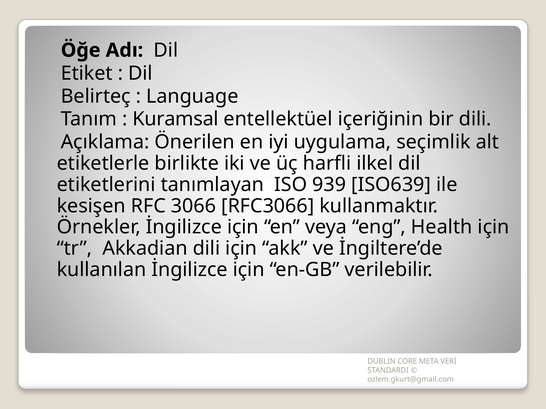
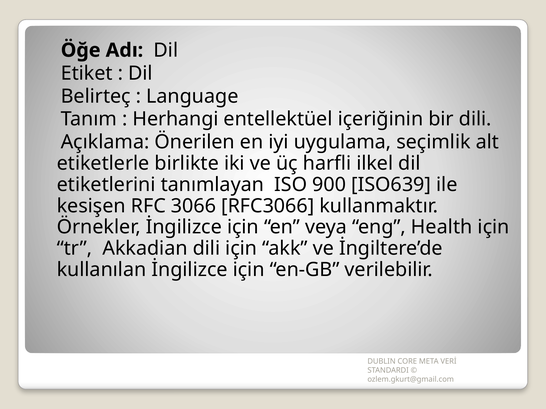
Kuramsal: Kuramsal -> Herhangi
939: 939 -> 900
